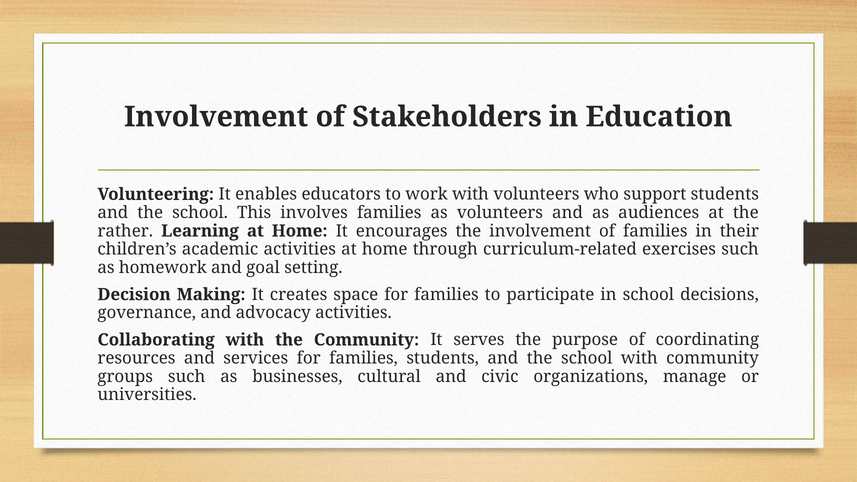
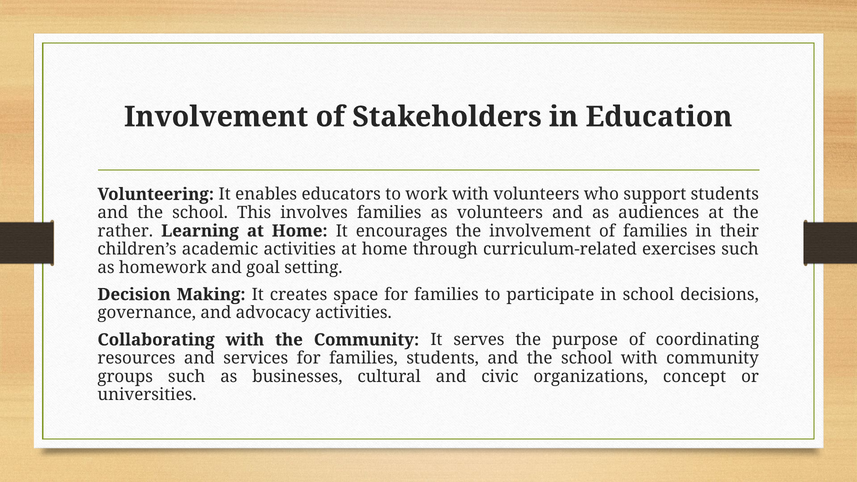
manage: manage -> concept
